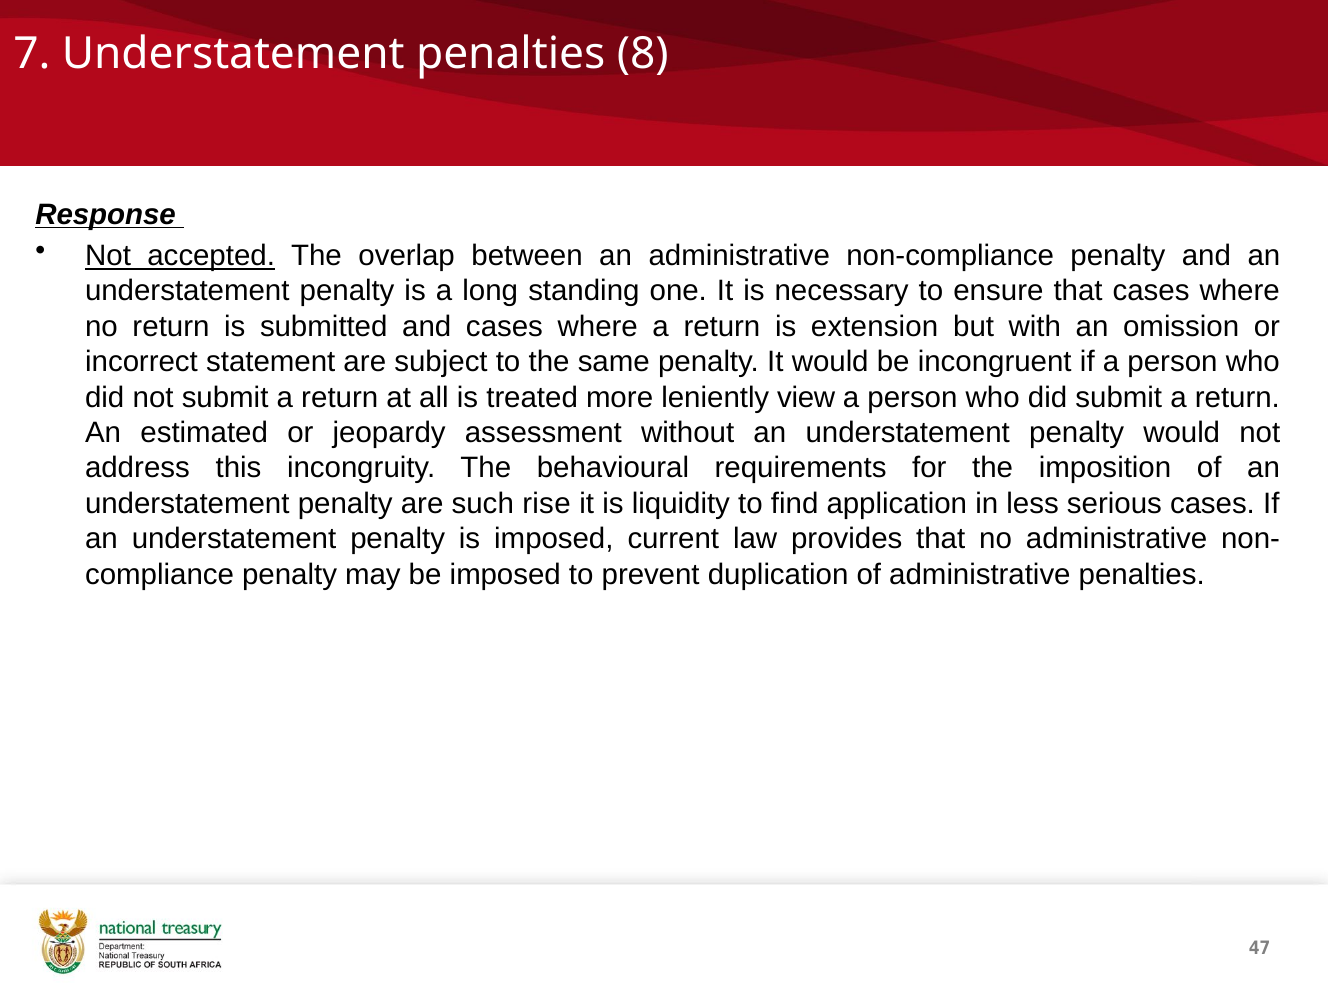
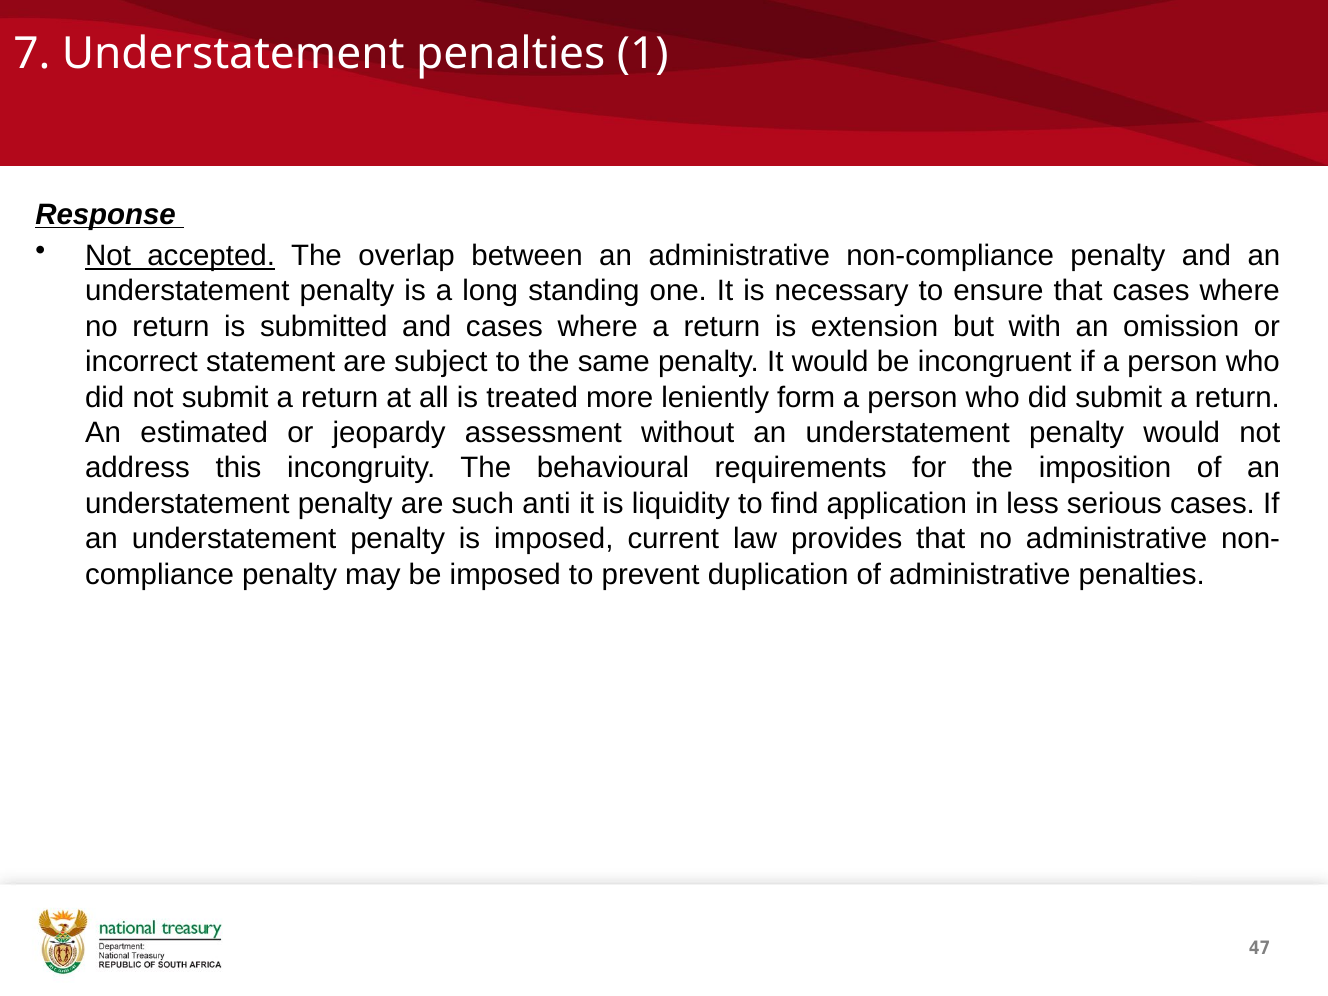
8: 8 -> 1
view: view -> form
rise: rise -> anti
